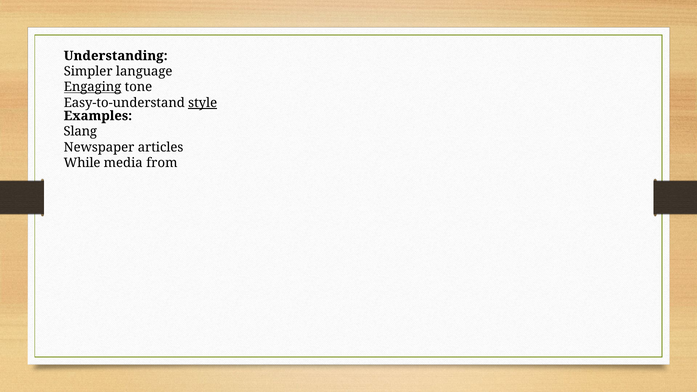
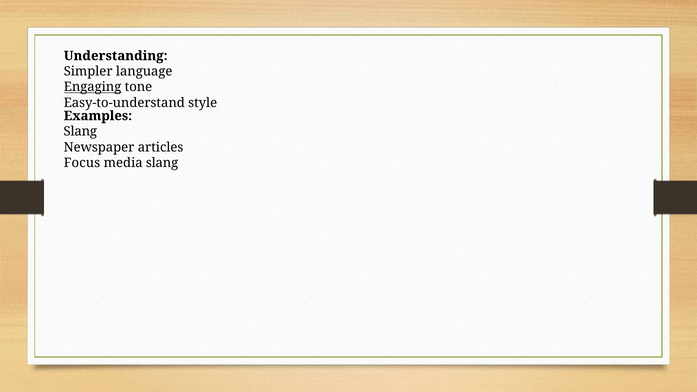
style underline: present -> none
While: While -> Focus
media from: from -> slang
